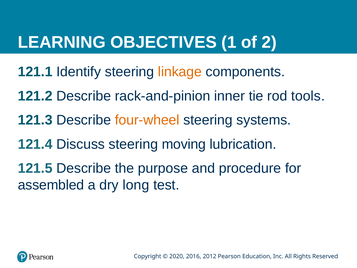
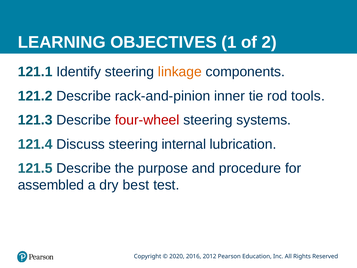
four-wheel colour: orange -> red
moving: moving -> internal
long: long -> best
